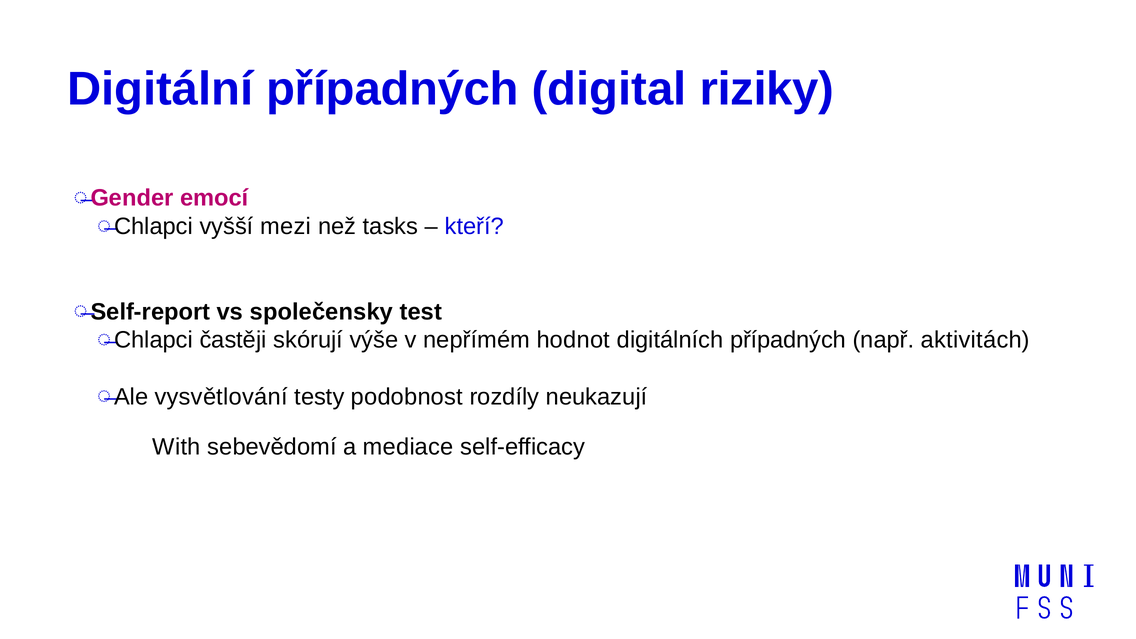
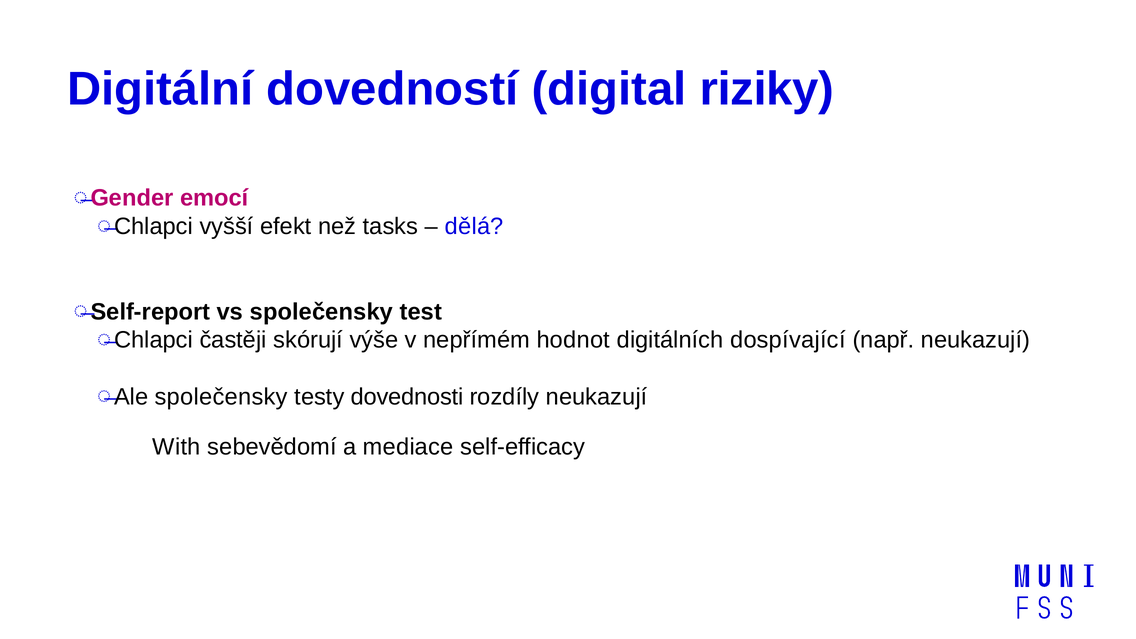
Digitální případných: případných -> dovedností
mezi: mezi -> efekt
kteří: kteří -> dělá
digitálních případných: případných -> dospívající
např aktivitách: aktivitách -> neukazují
vysvětlování at (221, 397): vysvětlování -> společensky
podobnost: podobnost -> dovednosti
